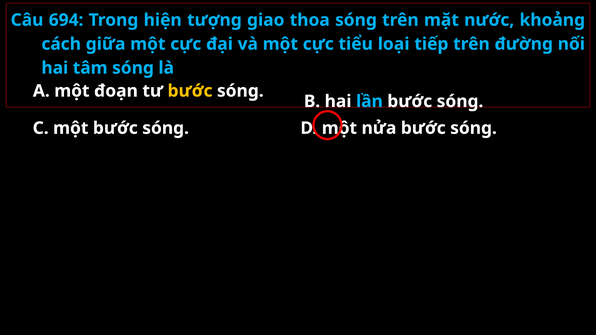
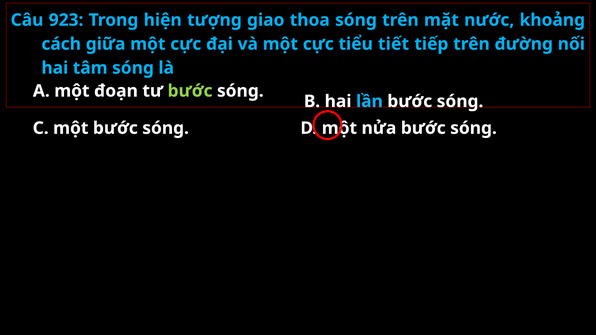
694: 694 -> 923
loại: loại -> tiết
bước at (190, 91) colour: yellow -> light green
